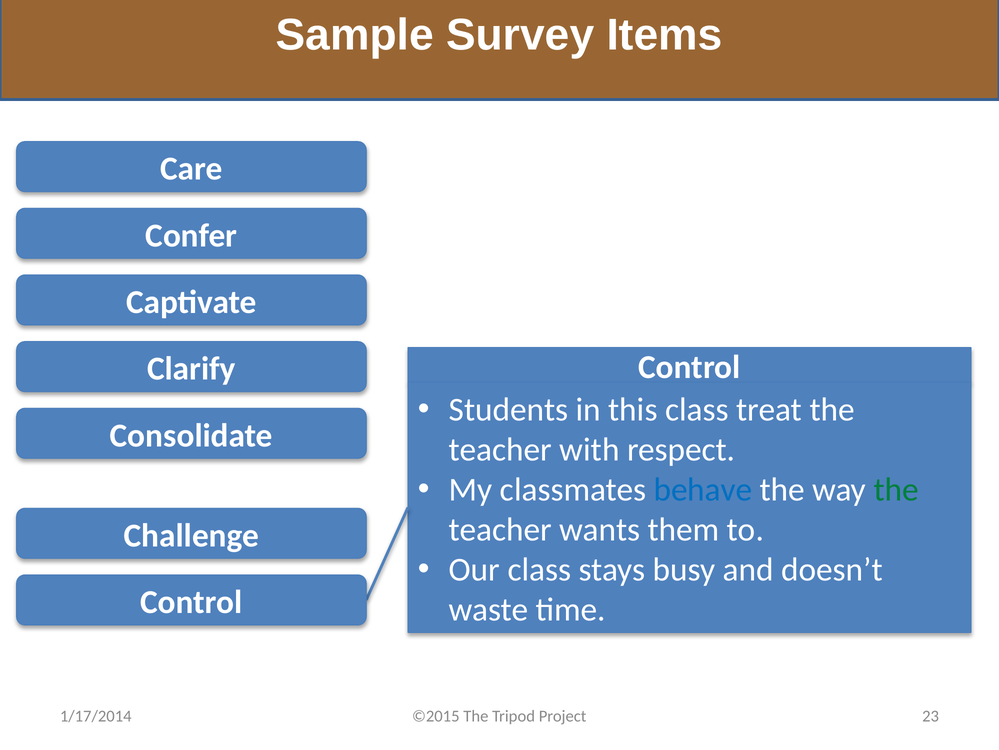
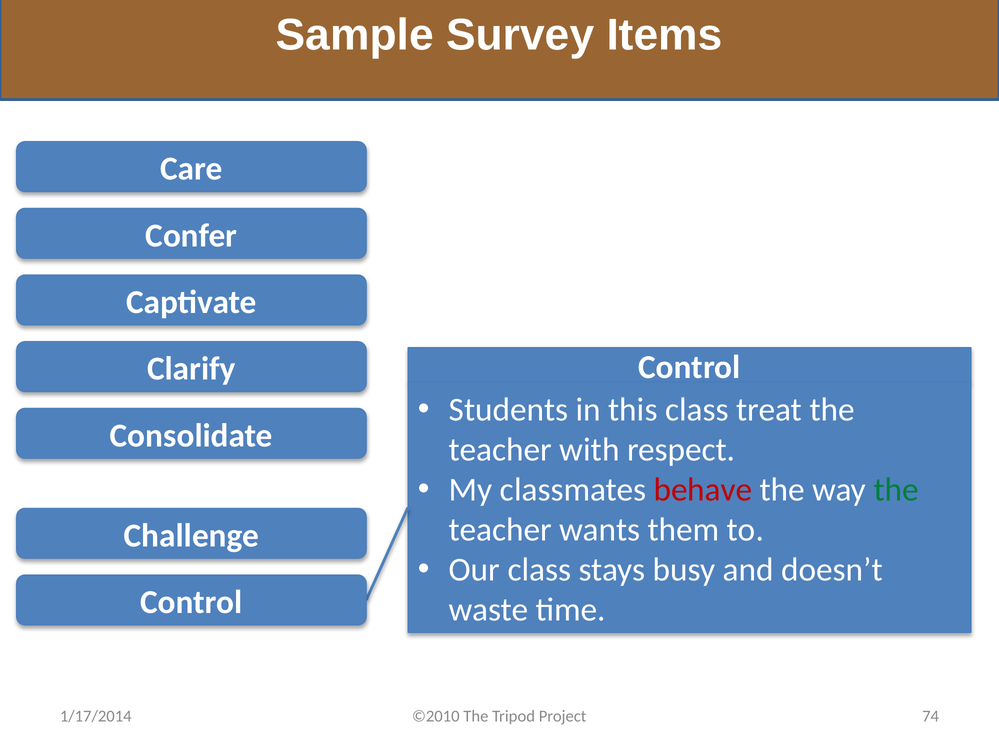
behave colour: blue -> red
©2015: ©2015 -> ©2010
23: 23 -> 74
